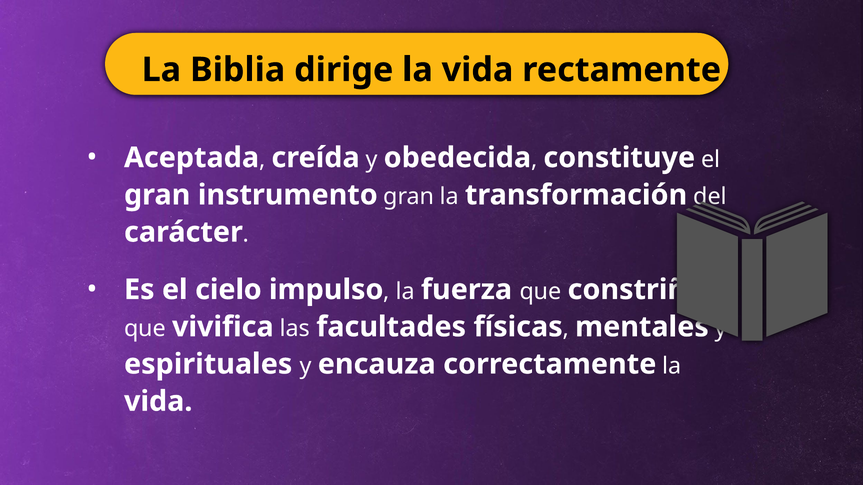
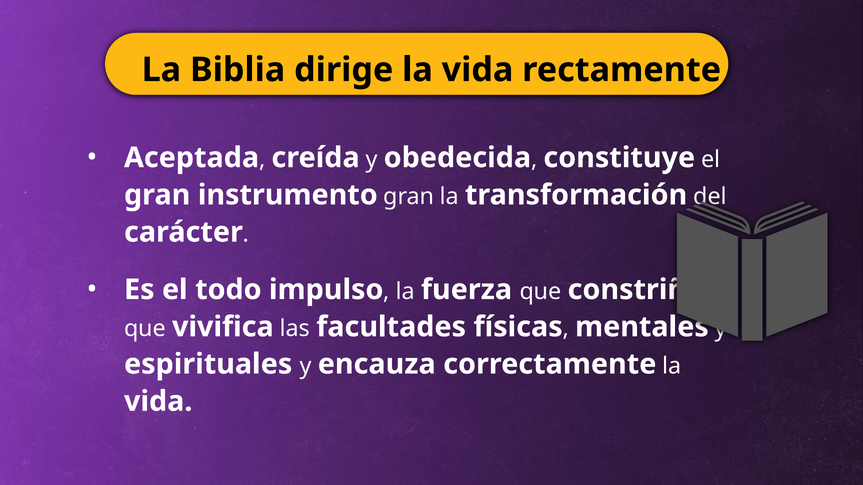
cielo: cielo -> todo
